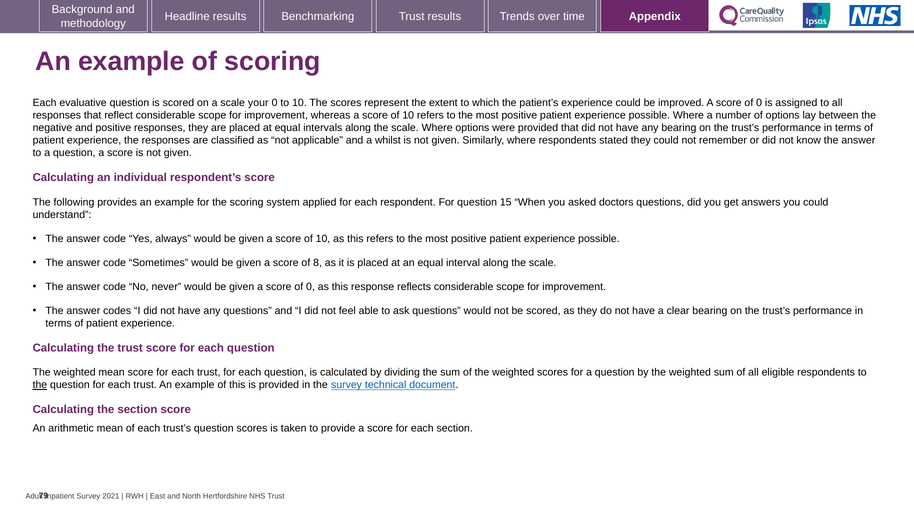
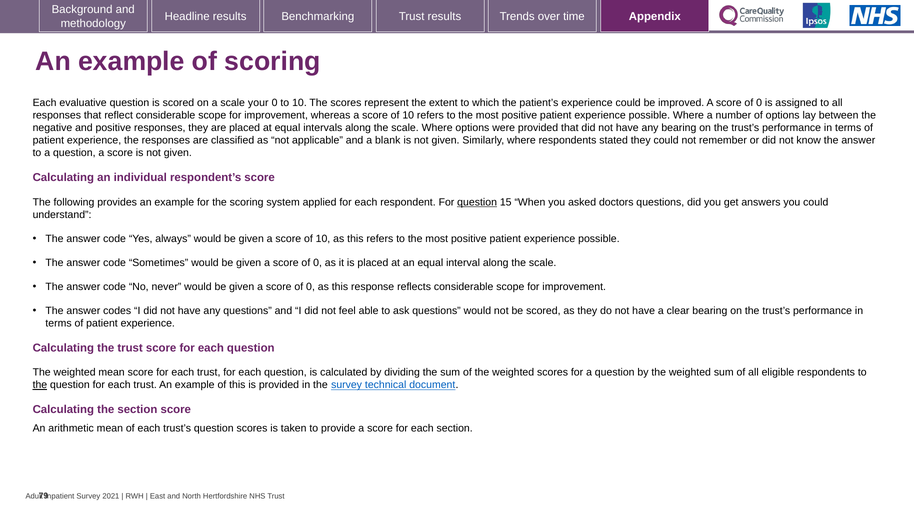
whilst: whilst -> blank
question at (477, 202) underline: none -> present
8 at (318, 263): 8 -> 0
